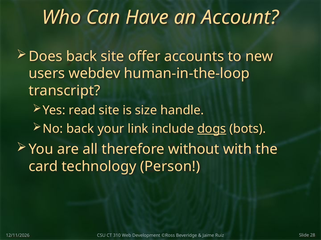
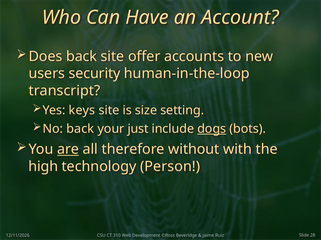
webdev: webdev -> security
read: read -> keys
handle: handle -> setting
link: link -> just
are underline: none -> present
card: card -> high
